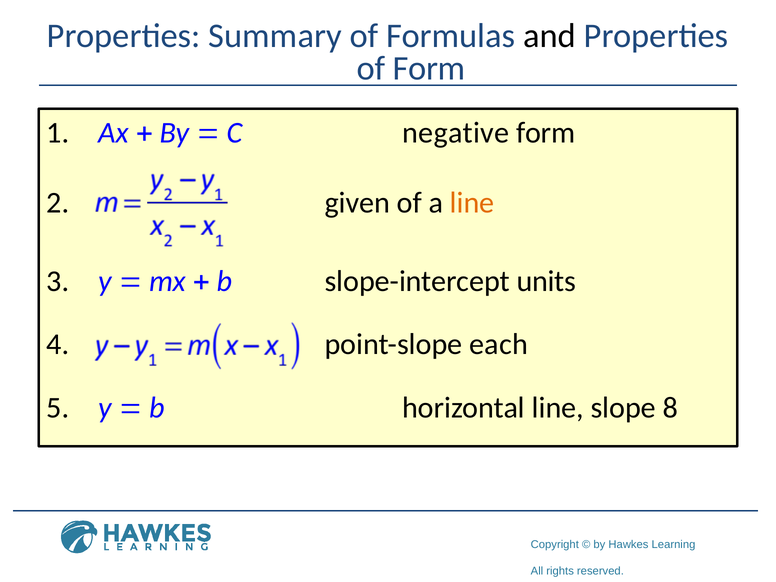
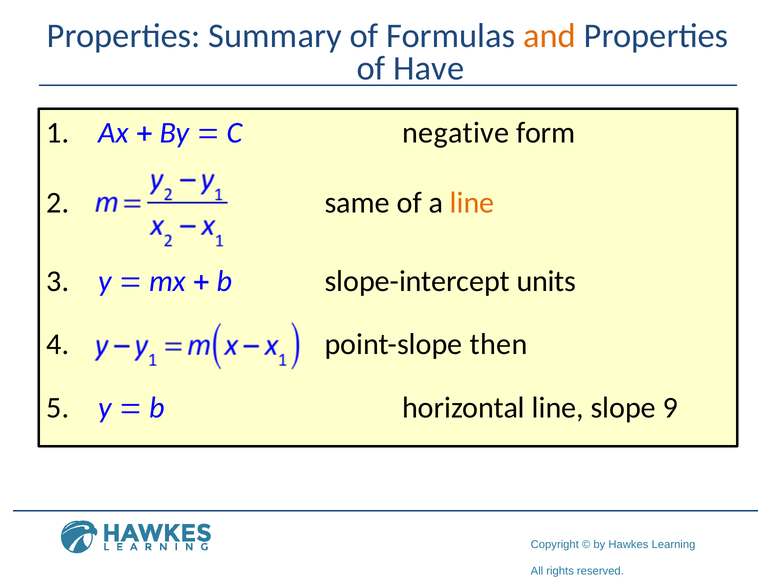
and colour: black -> orange
of Form: Form -> Have
given: given -> same
each: each -> then
8: 8 -> 9
